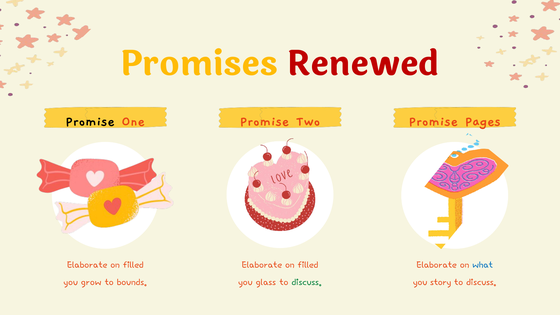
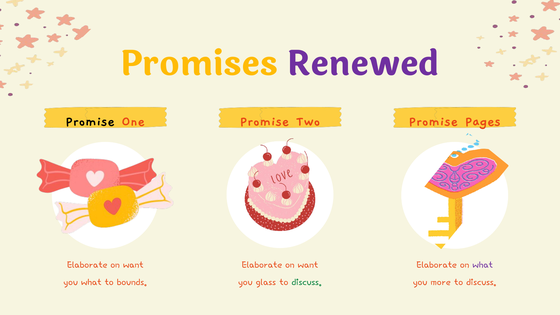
Renewed colour: red -> purple
filled at (133, 264): filled -> want
filled at (308, 264): filled -> want
what at (483, 264) colour: blue -> purple
you grow: grow -> what
story: story -> more
